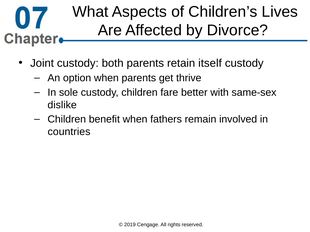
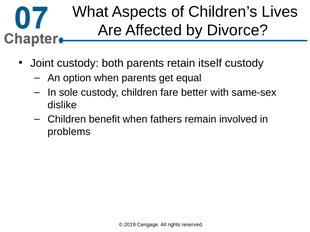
thrive: thrive -> equal
countries: countries -> problems
